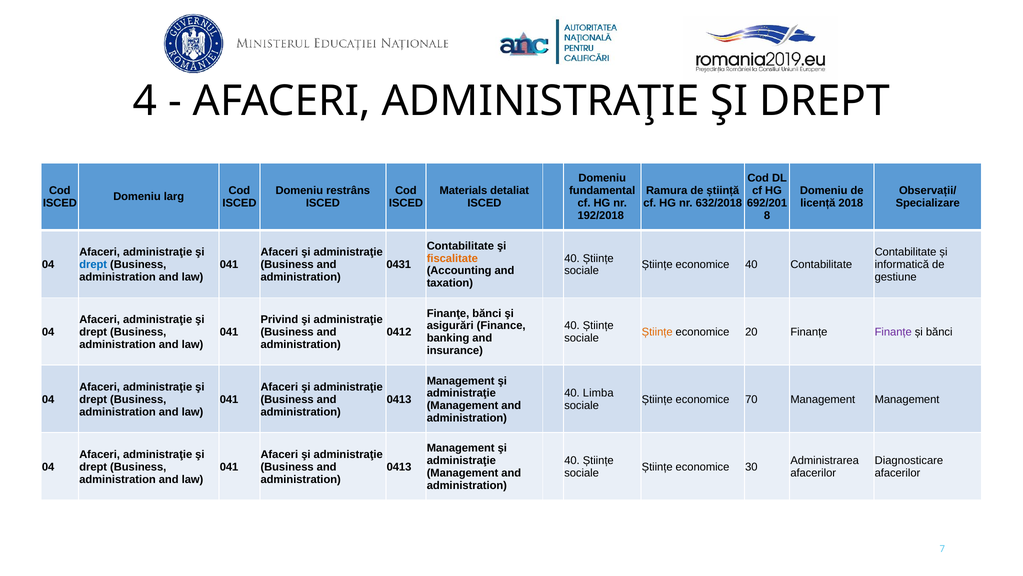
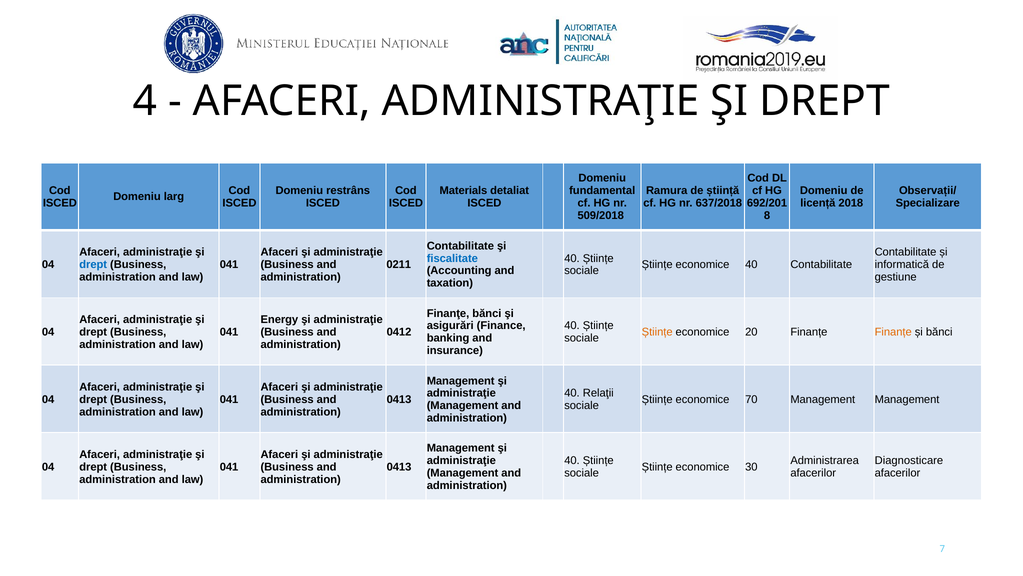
632/2018: 632/2018 -> 637/2018
192/2018: 192/2018 -> 509/2018
fiscalitate colour: orange -> blue
0431: 0431 -> 0211
Privind: Privind -> Energy
Finanțe at (893, 332) colour: purple -> orange
Limba: Limba -> Relaţii
